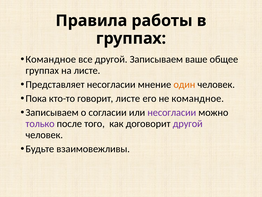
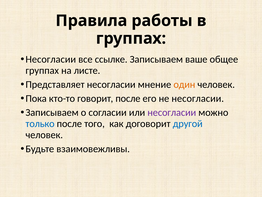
Командное at (51, 59): Командное -> Несогласии
все другой: другой -> ссылке
говорит листе: листе -> после
не командное: командное -> несогласии
только colour: purple -> blue
другой at (188, 123) colour: purple -> blue
